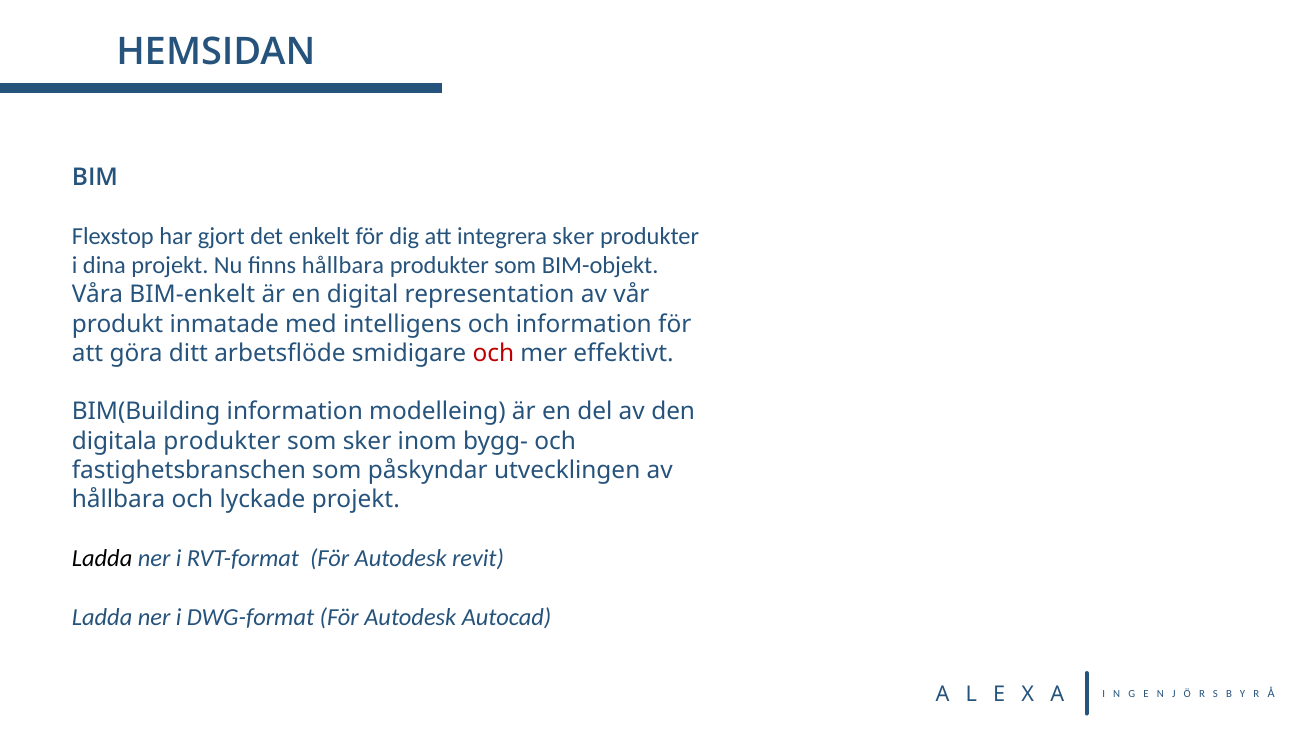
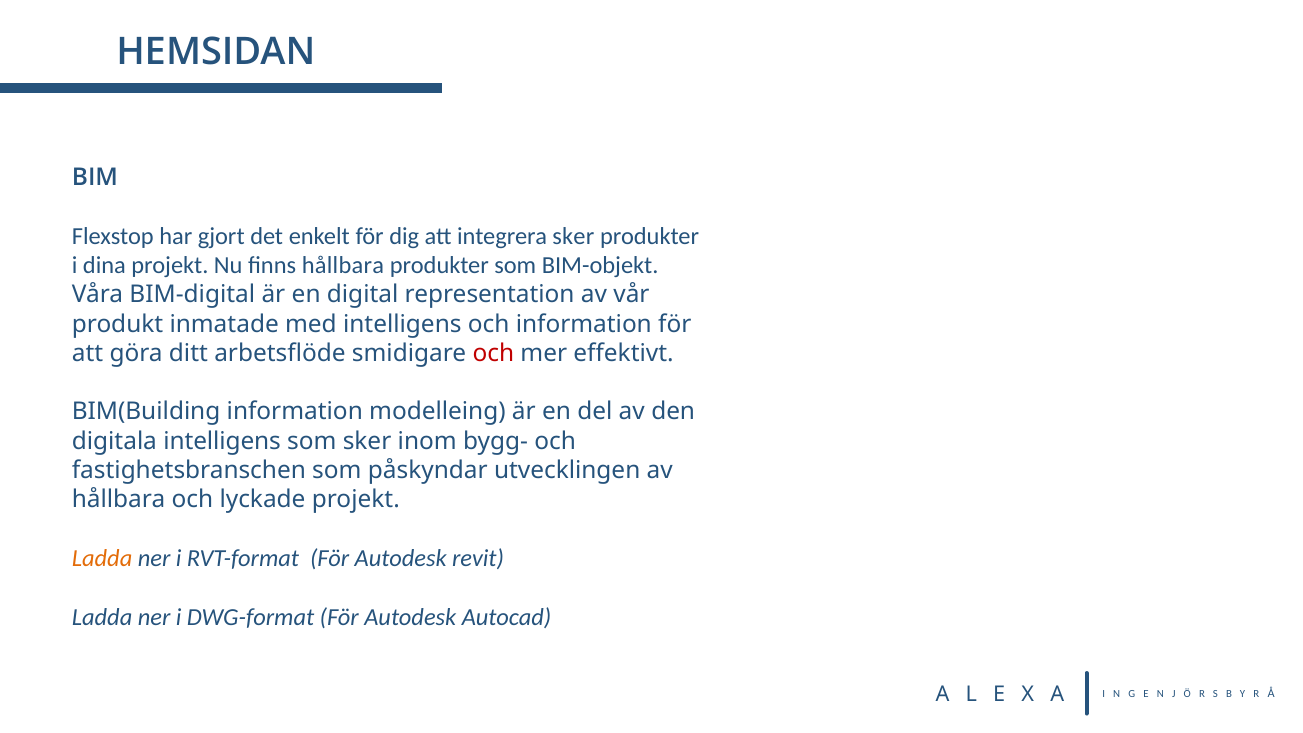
BIM-enkelt: BIM-enkelt -> BIM-digital
digitala produkter: produkter -> intelligens
Ladda at (102, 558) colour: black -> orange
